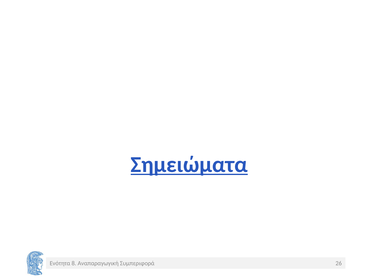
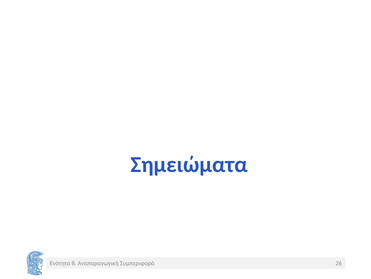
Σημειώματα underline: present -> none
